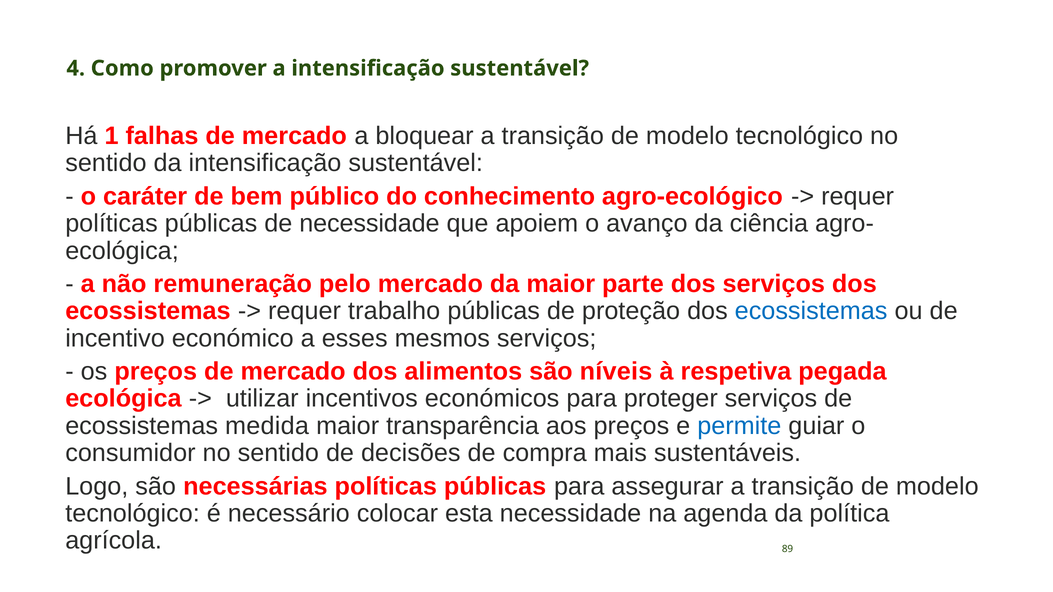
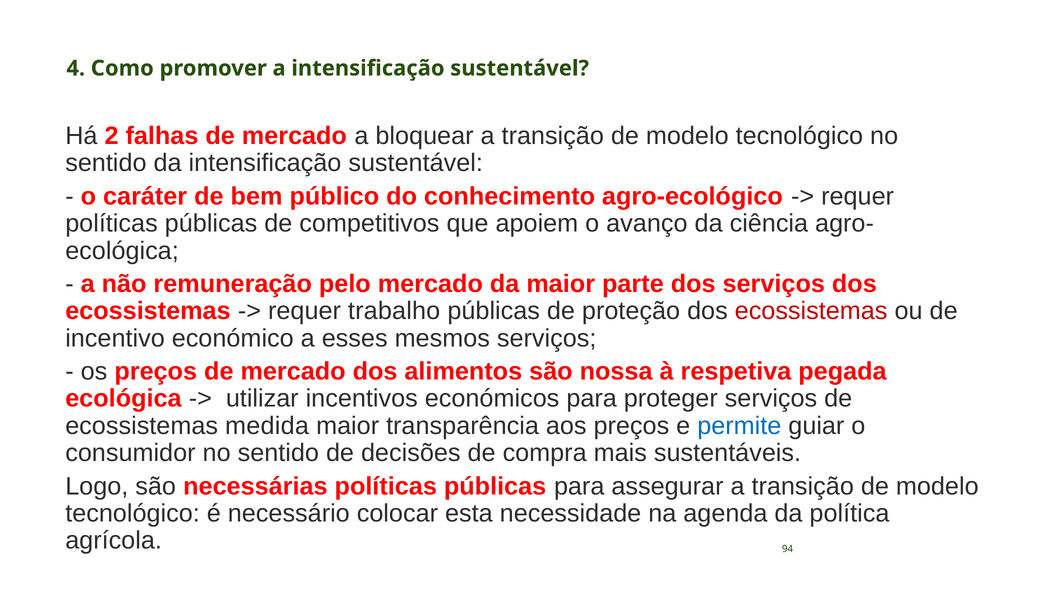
1: 1 -> 2
de necessidade: necessidade -> competitivos
ecossistemas at (811, 311) colour: blue -> red
níveis: níveis -> nossa
89: 89 -> 94
